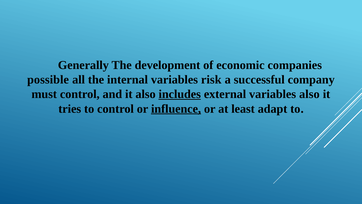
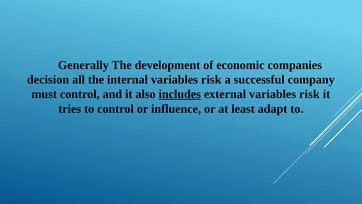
possible: possible -> decision
external variables also: also -> risk
influence underline: present -> none
